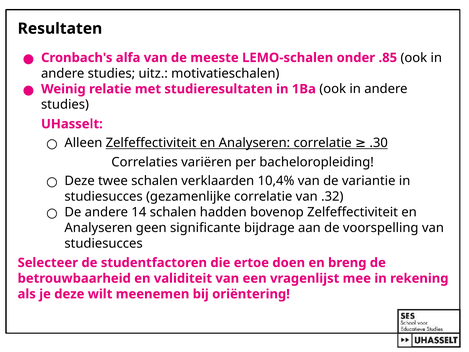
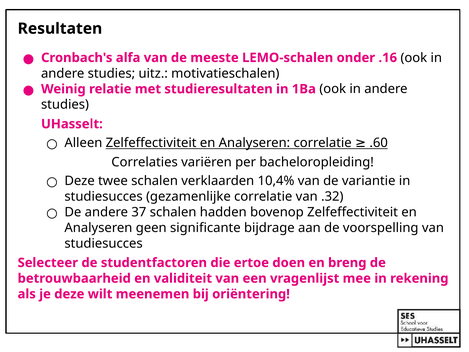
.85: .85 -> .16
.30: .30 -> .60
14: 14 -> 37
